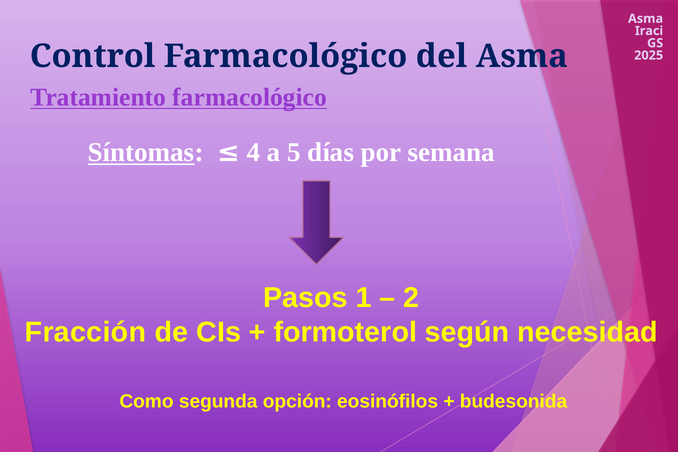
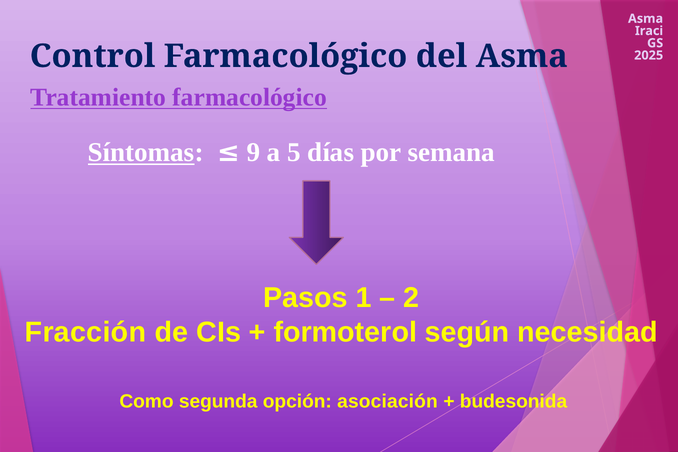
4: 4 -> 9
eosinófilos: eosinófilos -> asociación
